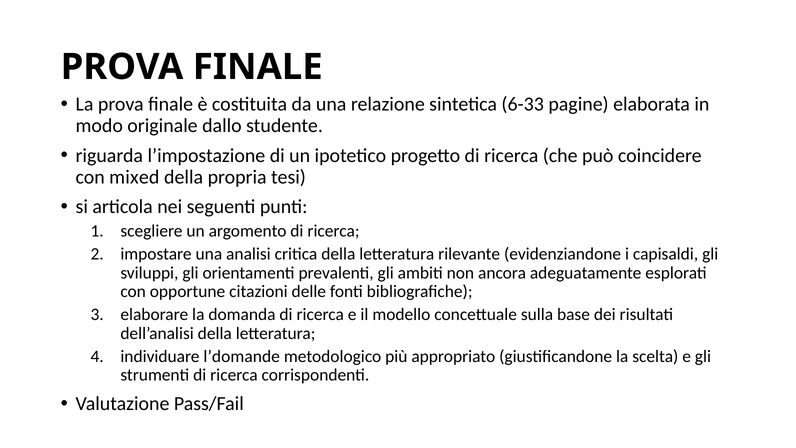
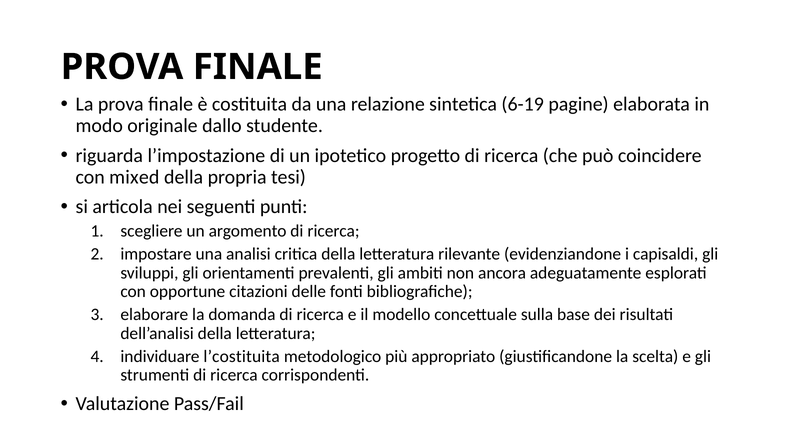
6-33: 6-33 -> 6-19
l’domande: l’domande -> l’costituita
